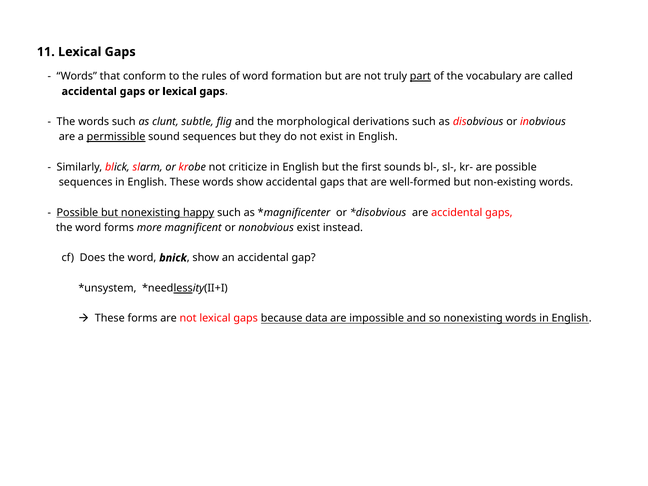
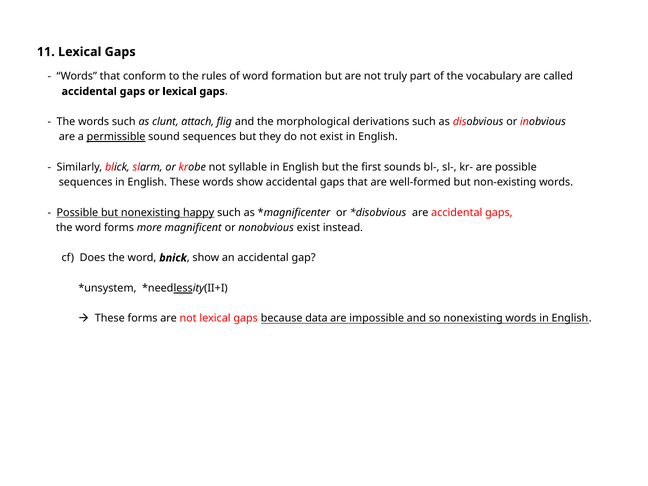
part underline: present -> none
subtle: subtle -> attach
criticize: criticize -> syllable
